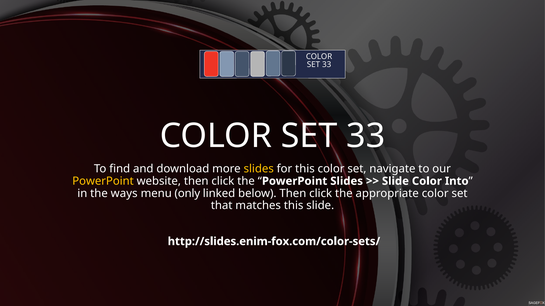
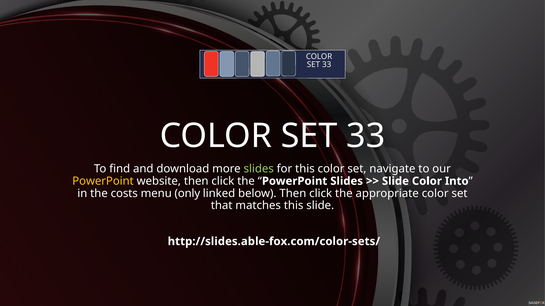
slides at (259, 169) colour: yellow -> light green
ways: ways -> costs
http://slides.enim-fox.com/color-sets/: http://slides.enim-fox.com/color-sets/ -> http://slides.able-fox.com/color-sets/
